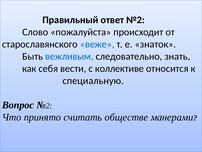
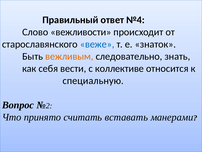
№2: №2 -> №4
пожалуйста: пожалуйста -> вежливости
вежливым colour: blue -> orange
обществе: обществе -> вставать
